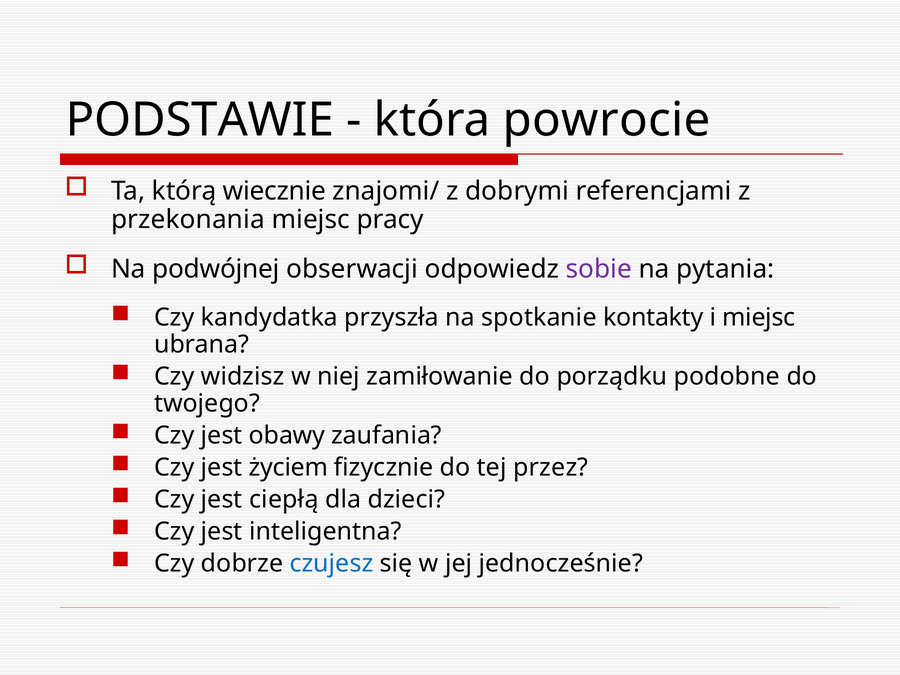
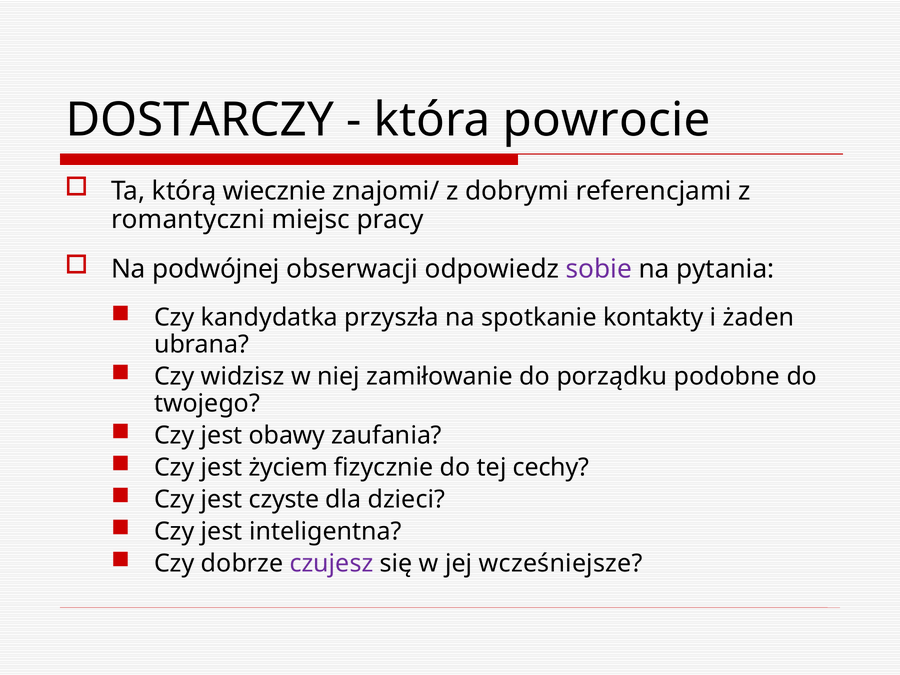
PODSTAWIE: PODSTAWIE -> DOSTARCZY
przekonania: przekonania -> romantyczni
i miejsc: miejsc -> żaden
przez: przez -> cechy
ciepłą: ciepłą -> czyste
czujesz colour: blue -> purple
jednocześnie: jednocześnie -> wcześniejsze
